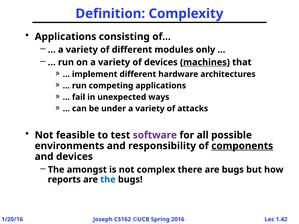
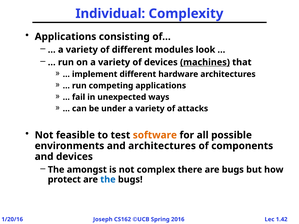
Definition: Definition -> Individual
only: only -> look
software colour: purple -> orange
and responsibility: responsibility -> architectures
components underline: present -> none
reports: reports -> protect
